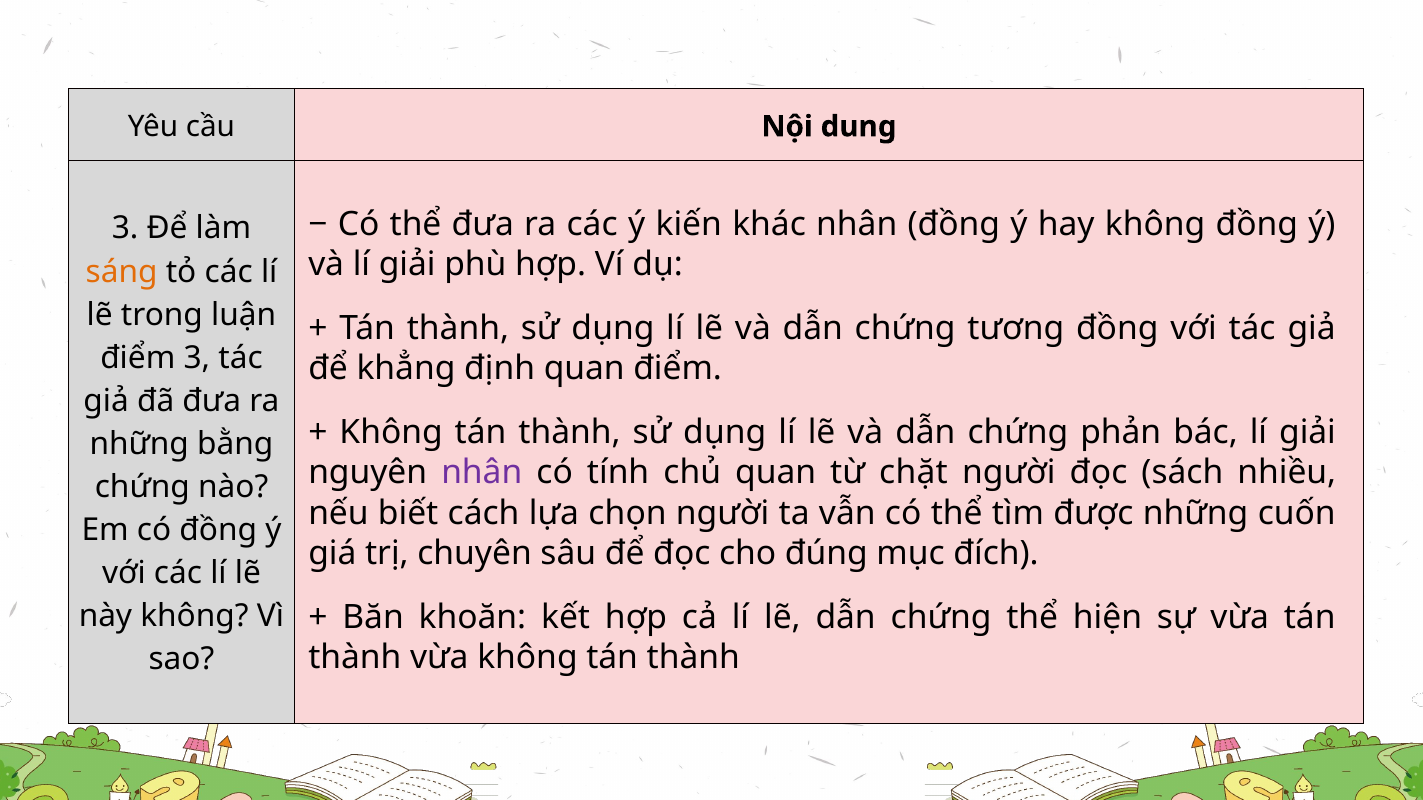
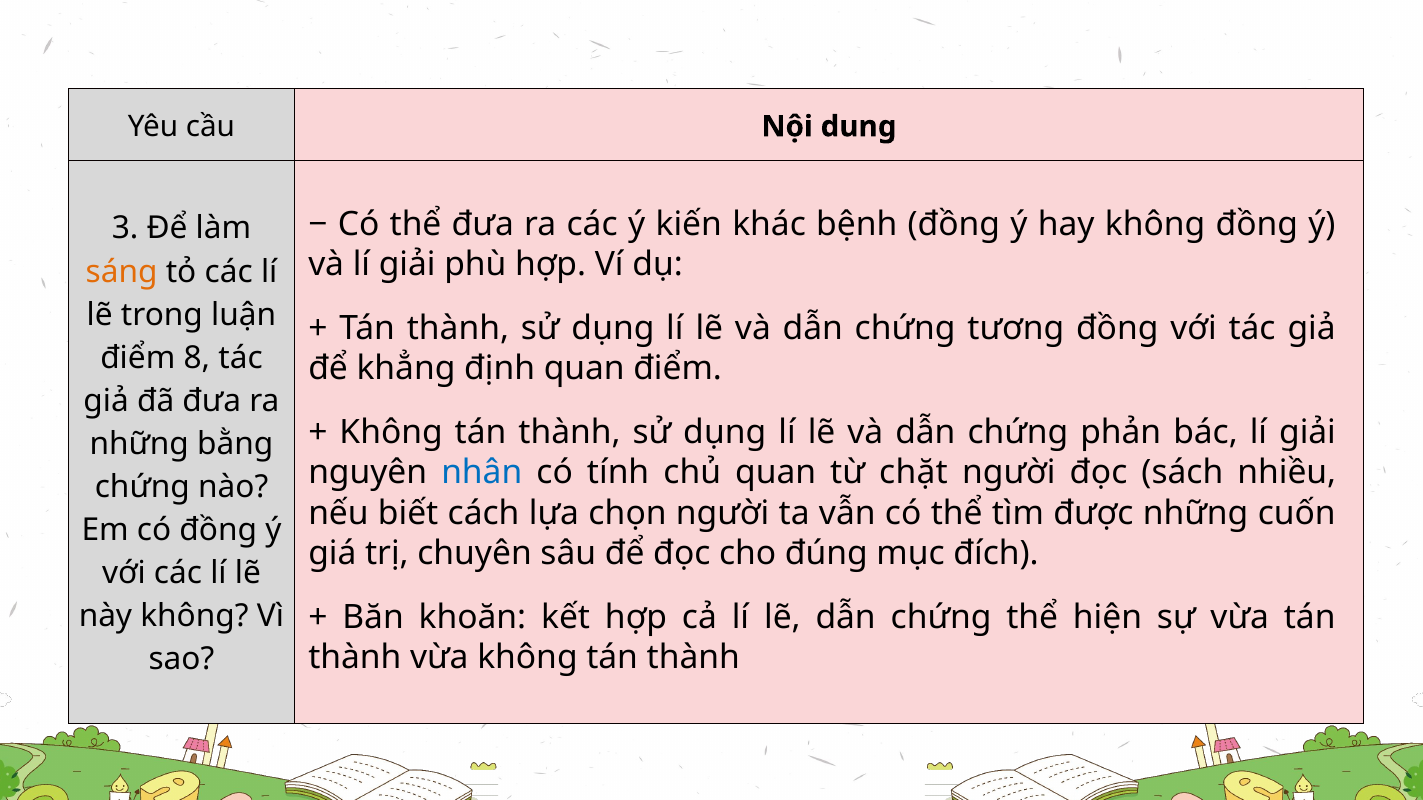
khác nhân: nhân -> bệnh
điểm 3: 3 -> 8
nhân at (482, 473) colour: purple -> blue
